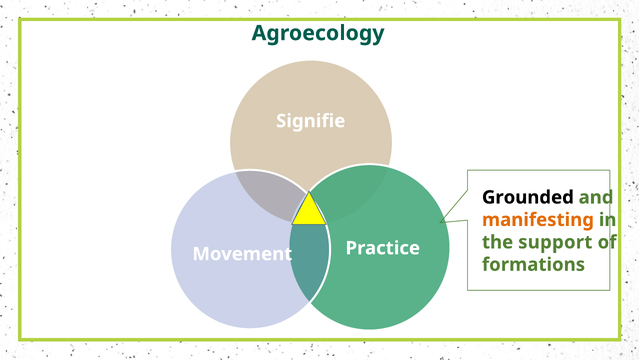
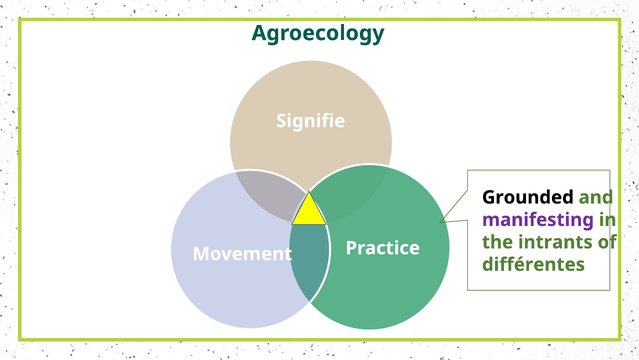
manifesting colour: orange -> purple
support: support -> intrants
formations: formations -> différentes
